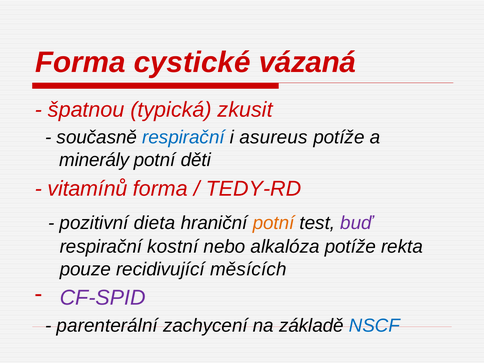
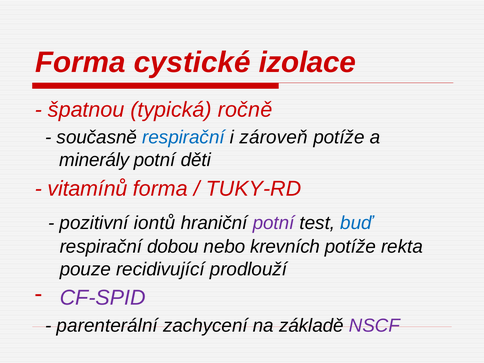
vázaná: vázaná -> izolace
zkusit: zkusit -> ročně
asureus: asureus -> zároveň
TEDY-RD: TEDY-RD -> TUKY-RD
dieta: dieta -> iontů
potní at (274, 223) colour: orange -> purple
buď colour: purple -> blue
kostní: kostní -> dobou
alkalóza: alkalóza -> krevních
měsících: měsících -> prodlouží
NSCF colour: blue -> purple
